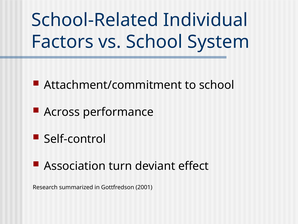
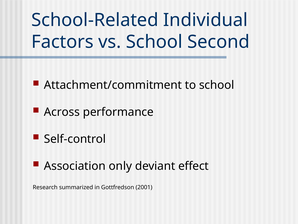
System: System -> Second
turn: turn -> only
